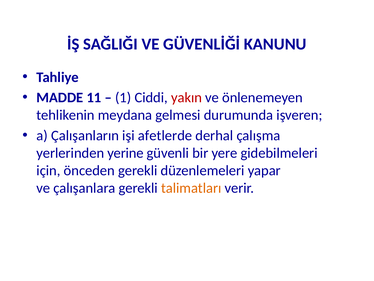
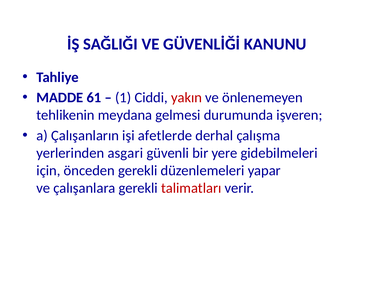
11: 11 -> 61
yerine: yerine -> asgari
talimatları colour: orange -> red
